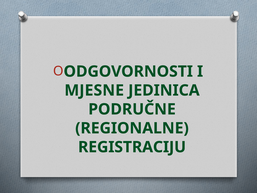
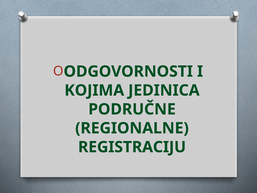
MJESNE: MJESNE -> KOJIMA
